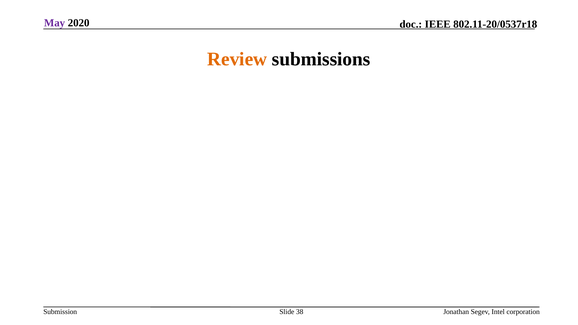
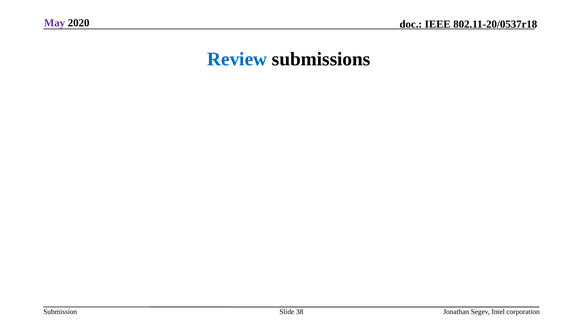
Review colour: orange -> blue
